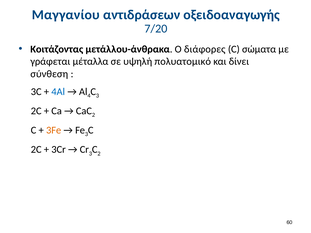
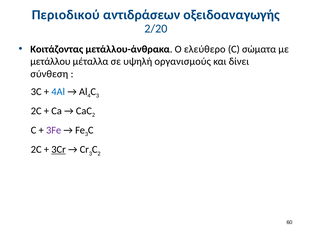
Μαγγανίου: Μαγγανίου -> Περιοδικού
7/20: 7/20 -> 2/20
διάφορες: διάφορες -> ελεύθερο
γράφεται: γράφεται -> μετάλλου
πολυατομικό: πολυατομικό -> οργανισμούς
3Fe colour: orange -> purple
3Cr underline: none -> present
